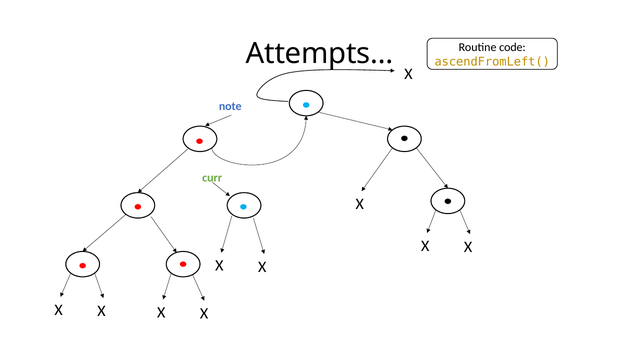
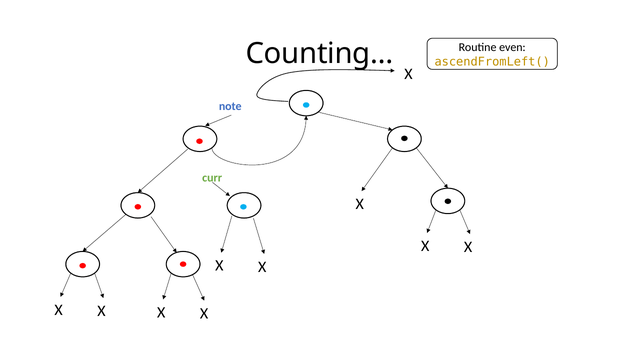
code: code -> even
Attempts…: Attempts… -> Counting…
